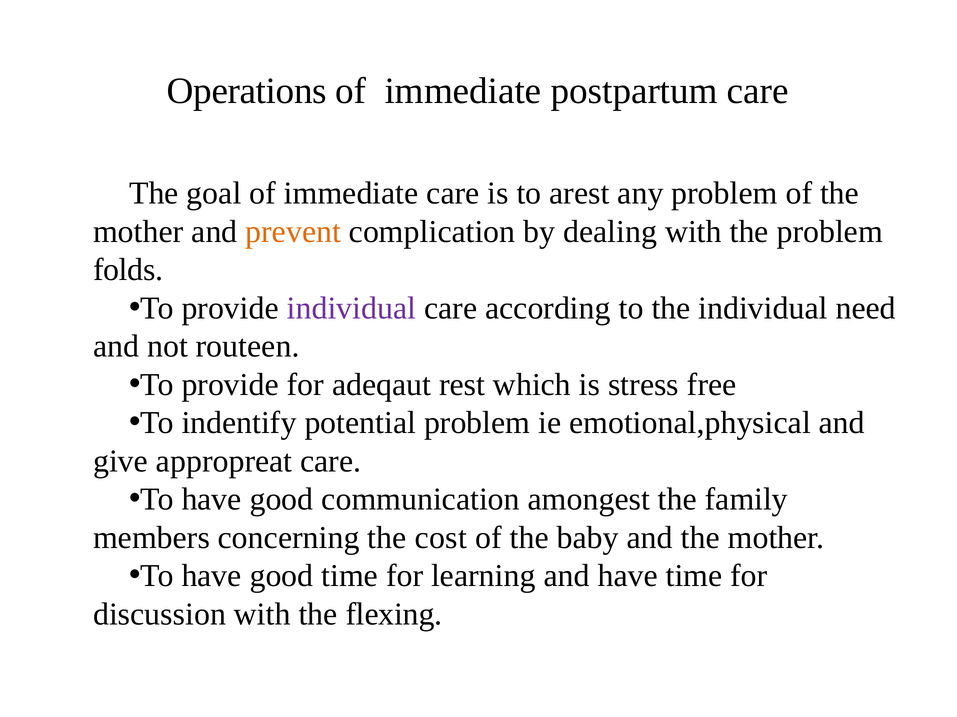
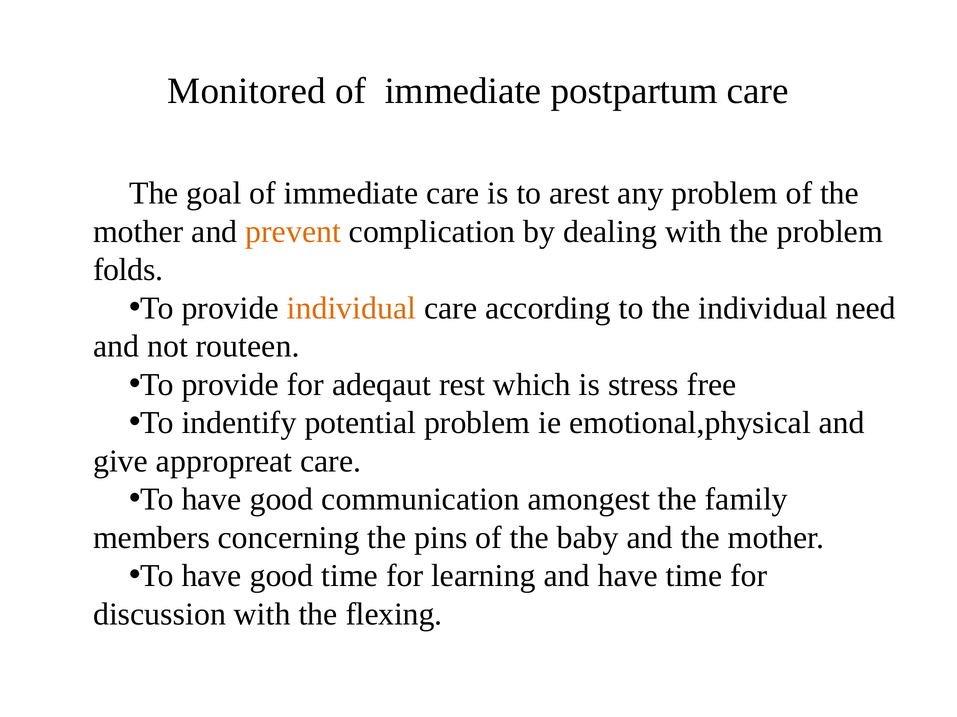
Operations: Operations -> Monitored
individual at (352, 308) colour: purple -> orange
cost: cost -> pins
